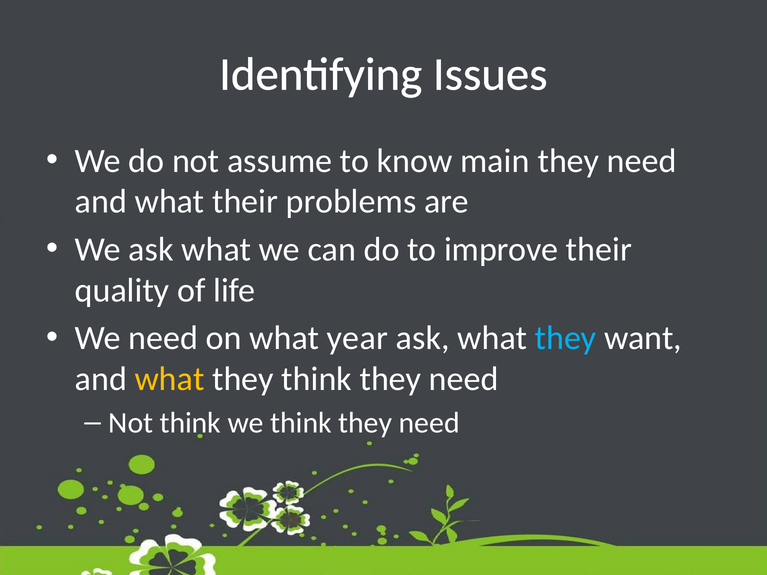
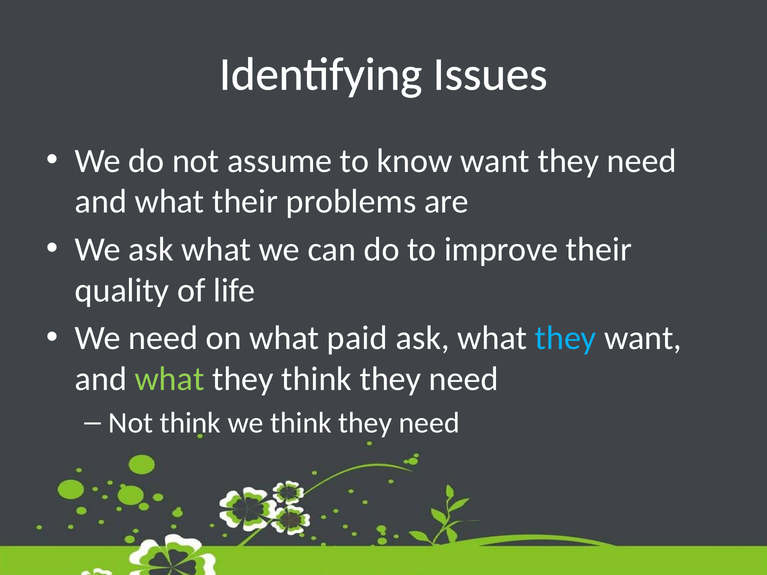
know main: main -> want
year: year -> paid
what at (170, 379) colour: yellow -> light green
